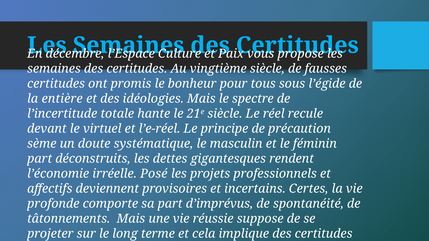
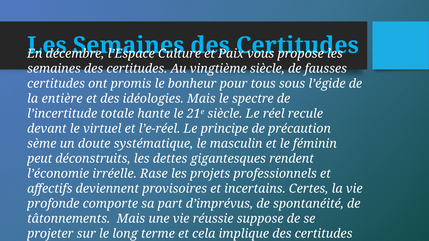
part at (40, 159): part -> peut
Posé: Posé -> Rase
